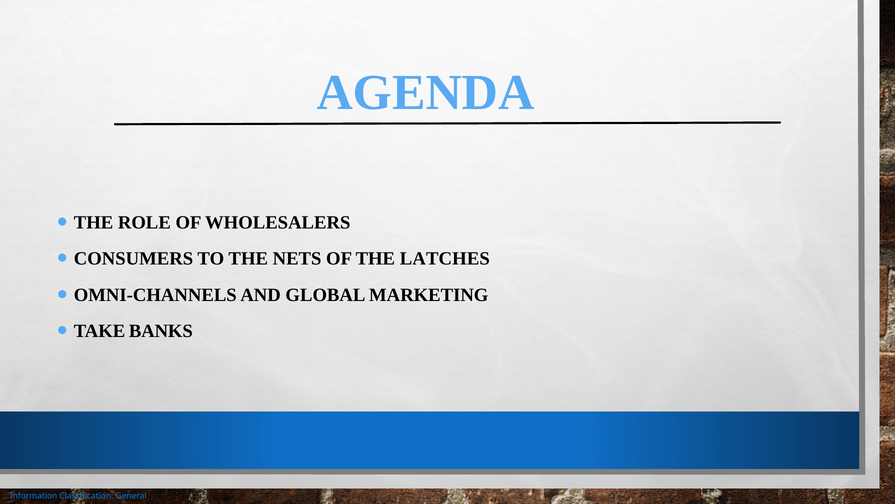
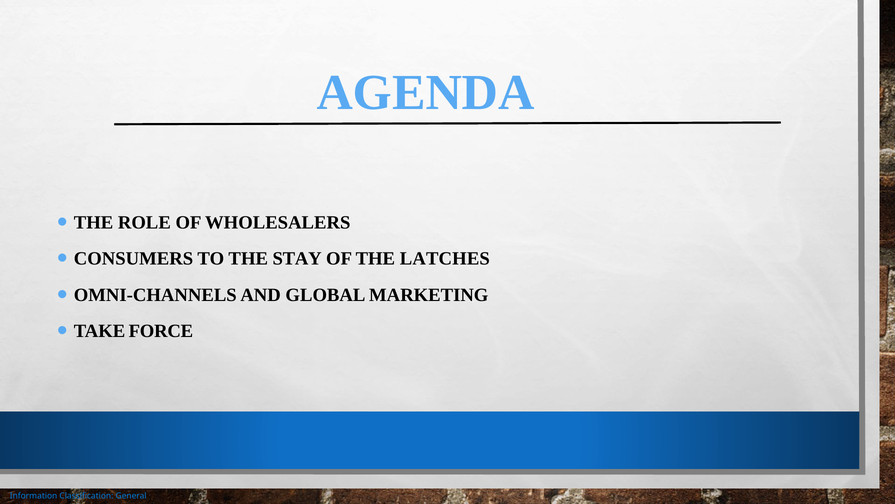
NETS: NETS -> STAY
BANKS: BANKS -> FORCE
